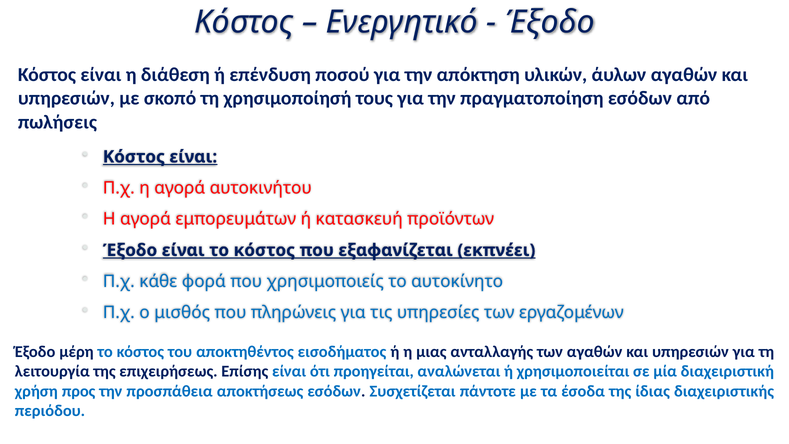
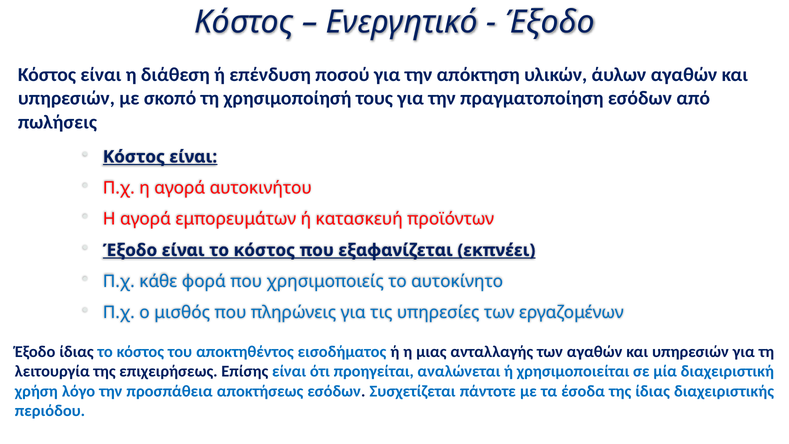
Έξοδο μέρη: μέρη -> ίδιας
προς: προς -> λόγο
